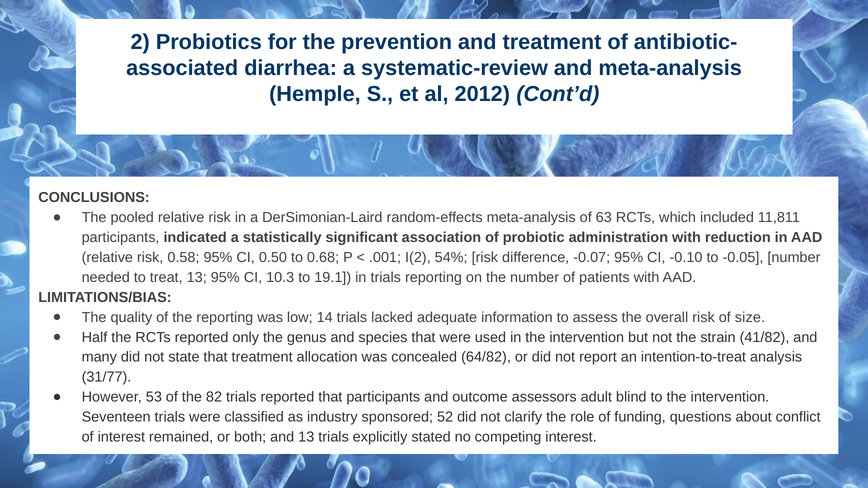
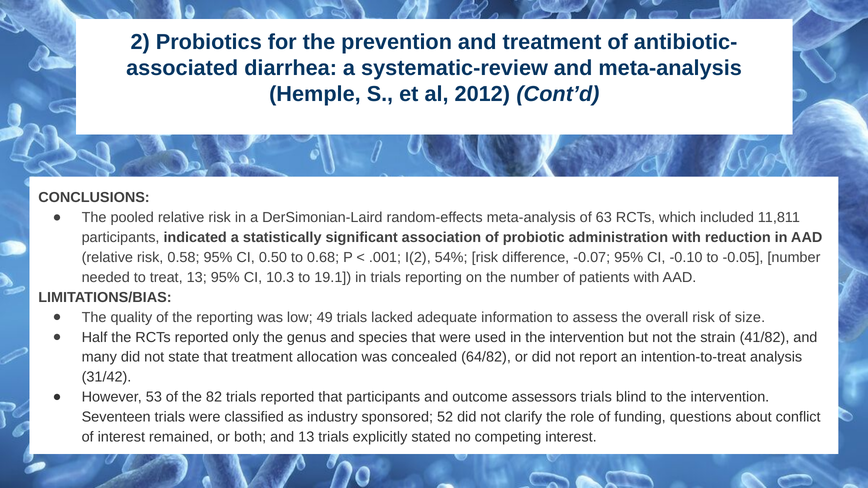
14: 14 -> 49
31/77: 31/77 -> 31/42
assessors adult: adult -> trials
